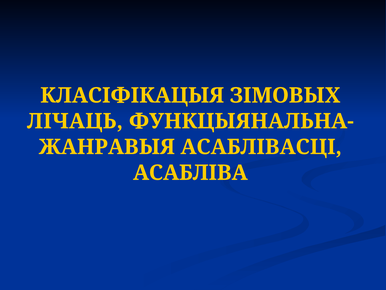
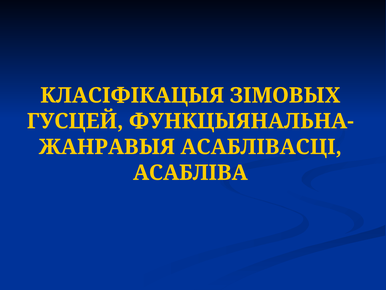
ЛІЧАЦЬ: ЛІЧАЦЬ -> ГУСЦЕЙ
